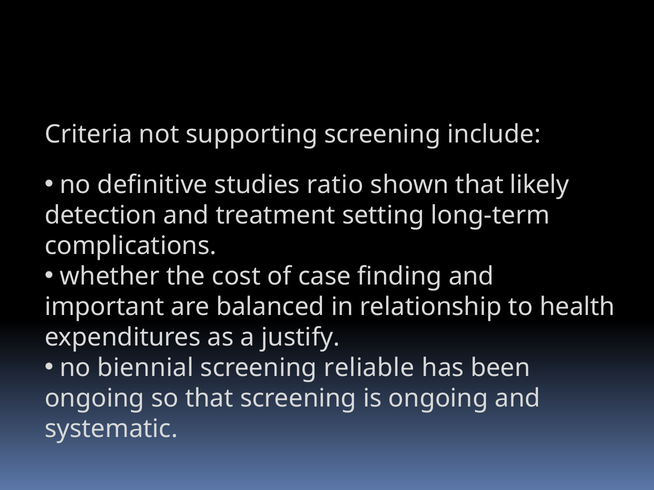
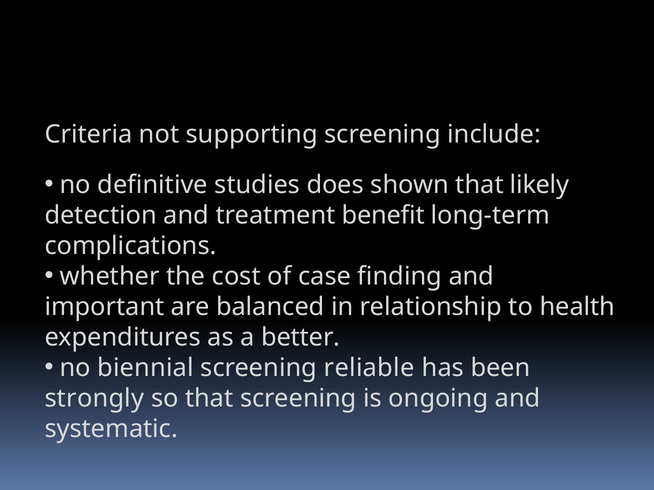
ratio: ratio -> does
setting: setting -> benefit
justify: justify -> better
ongoing at (95, 399): ongoing -> strongly
